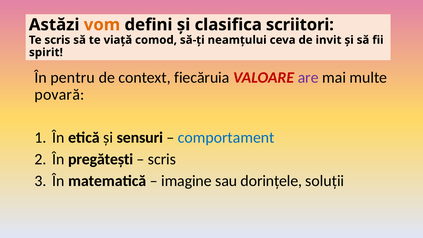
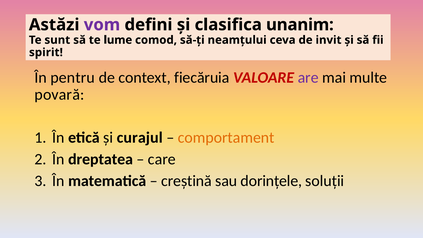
vom colour: orange -> purple
scriitori: scriitori -> unanim
Te scris: scris -> sunt
viață: viață -> lume
sensuri: sensuri -> curajul
comportament colour: blue -> orange
pregătești: pregătești -> dreptatea
scris at (162, 159): scris -> care
imagine: imagine -> creștină
